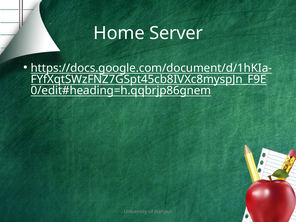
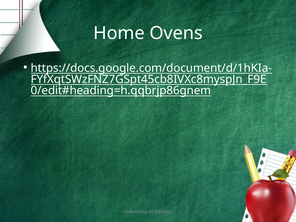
Server: Server -> Ovens
